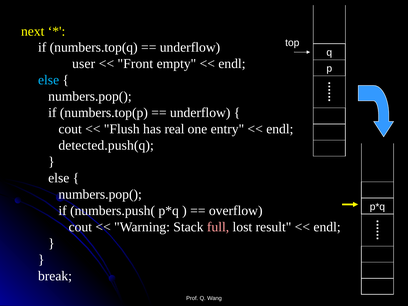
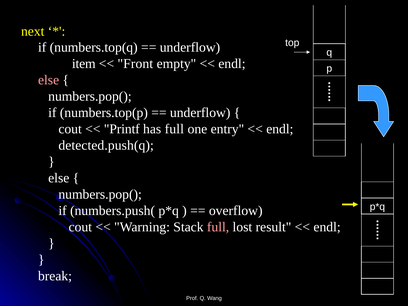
user: user -> item
else at (49, 80) colour: light blue -> pink
Flush: Flush -> Printf
has real: real -> full
